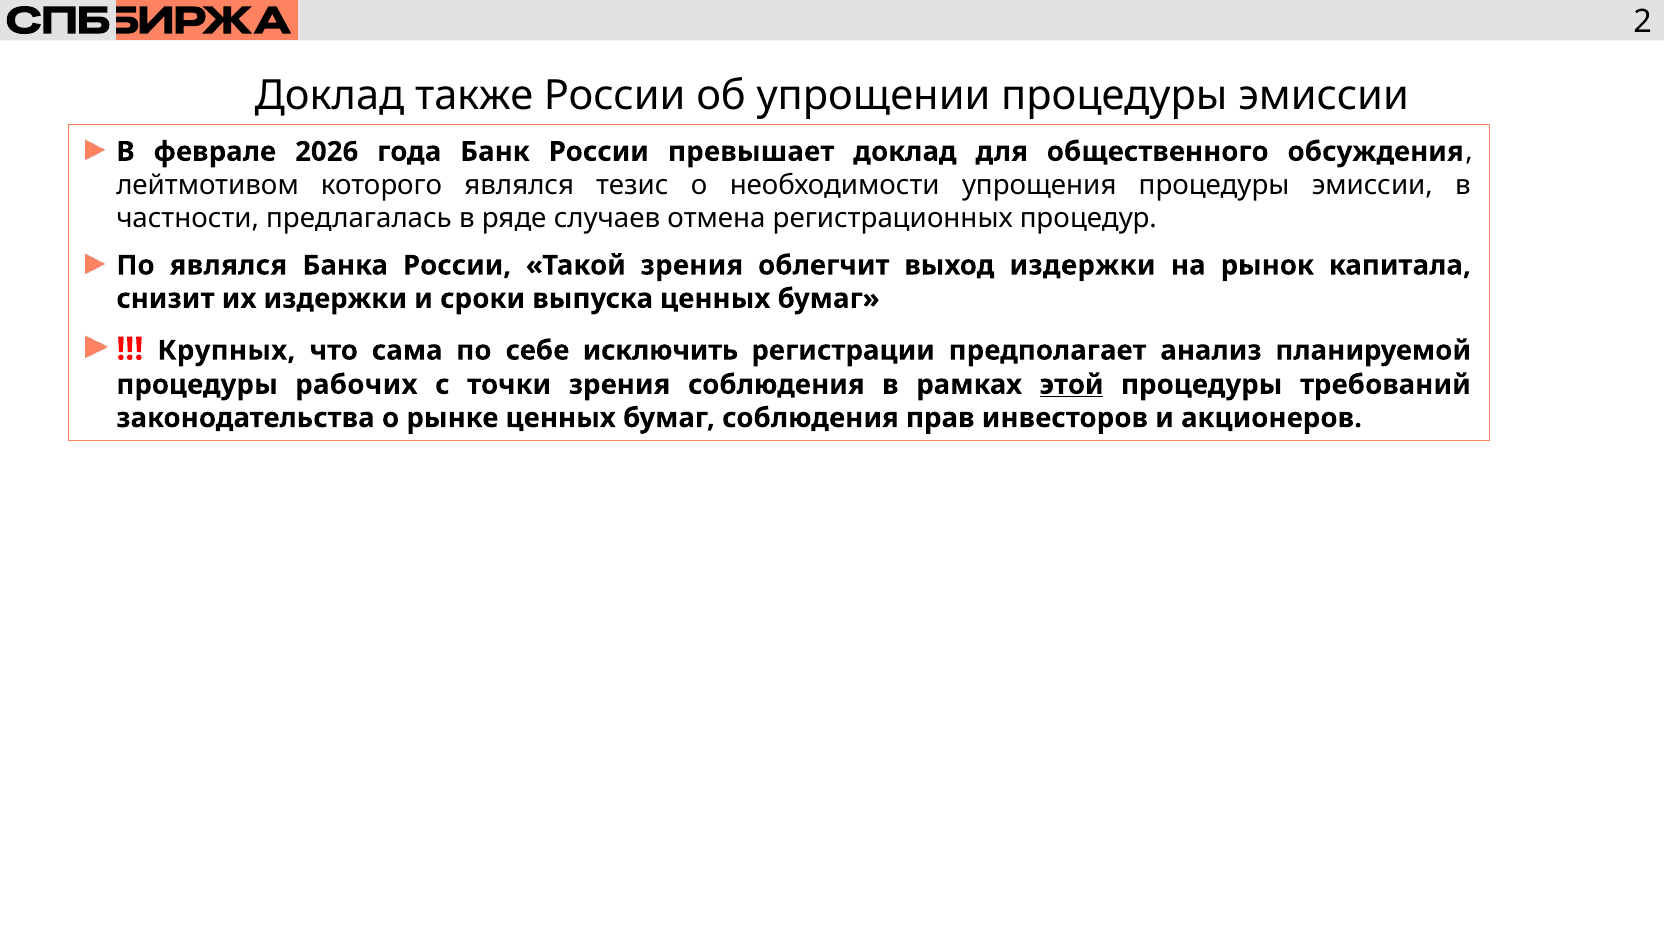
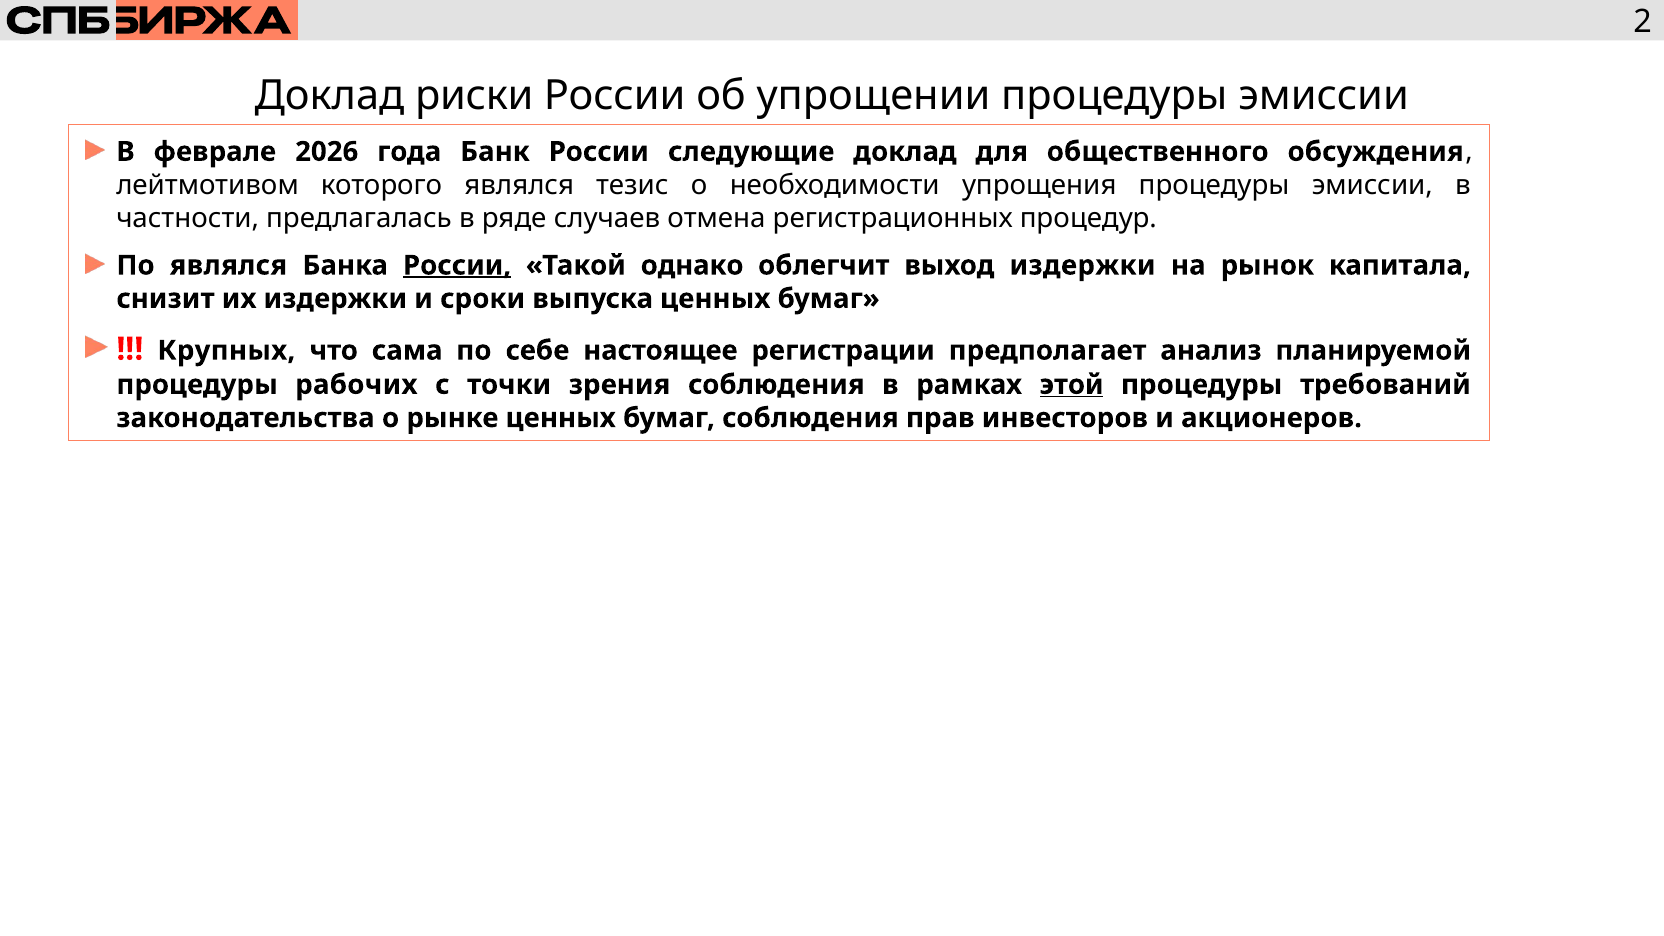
также: также -> риски
превышает: превышает -> следующие
России at (457, 265) underline: none -> present
Такой зрения: зрения -> однако
исключить: исключить -> настоящее
